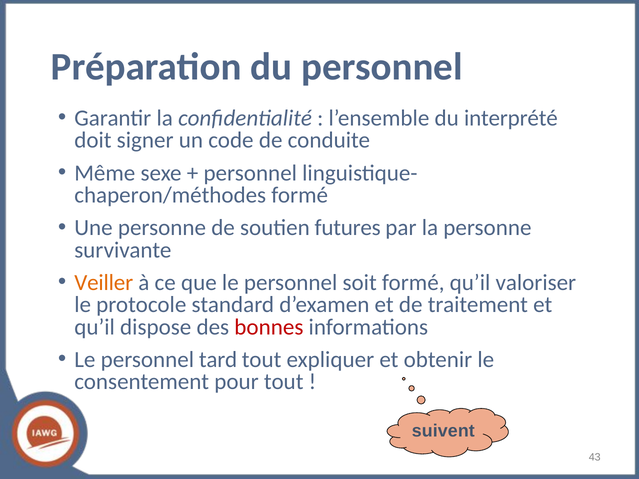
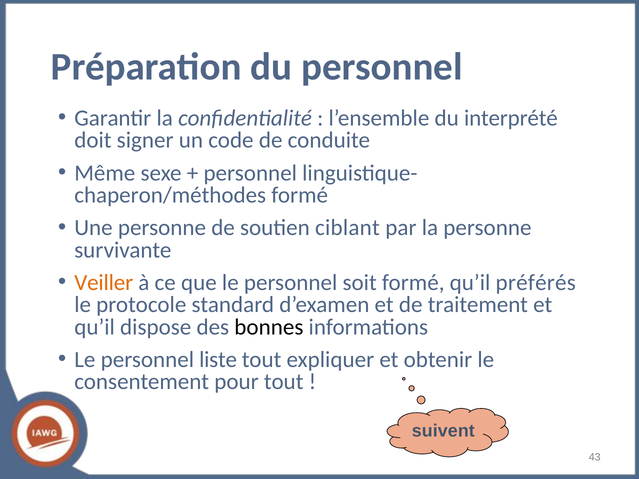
futures: futures -> ciblant
valoriser: valoriser -> préférés
bonnes colour: red -> black
tard: tard -> liste
